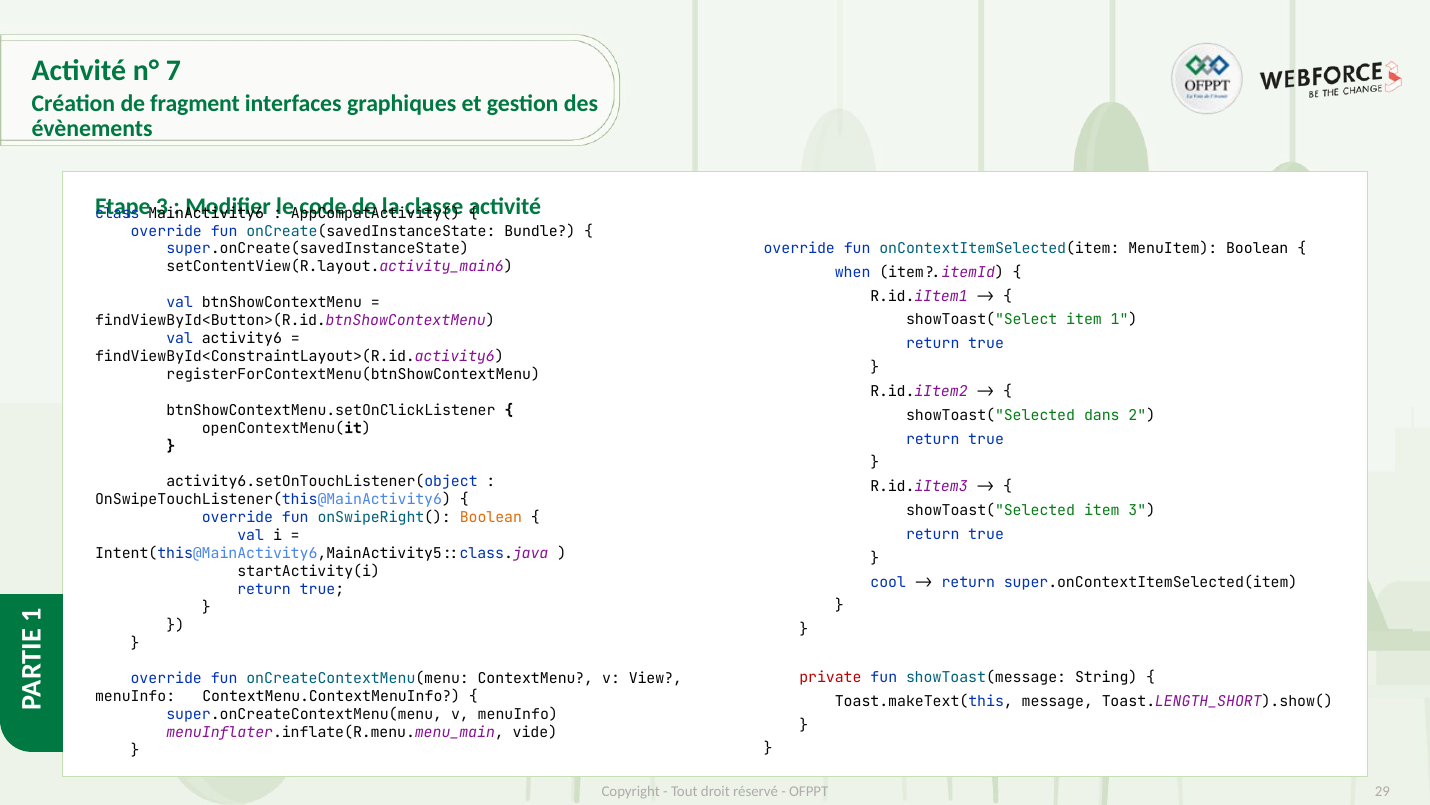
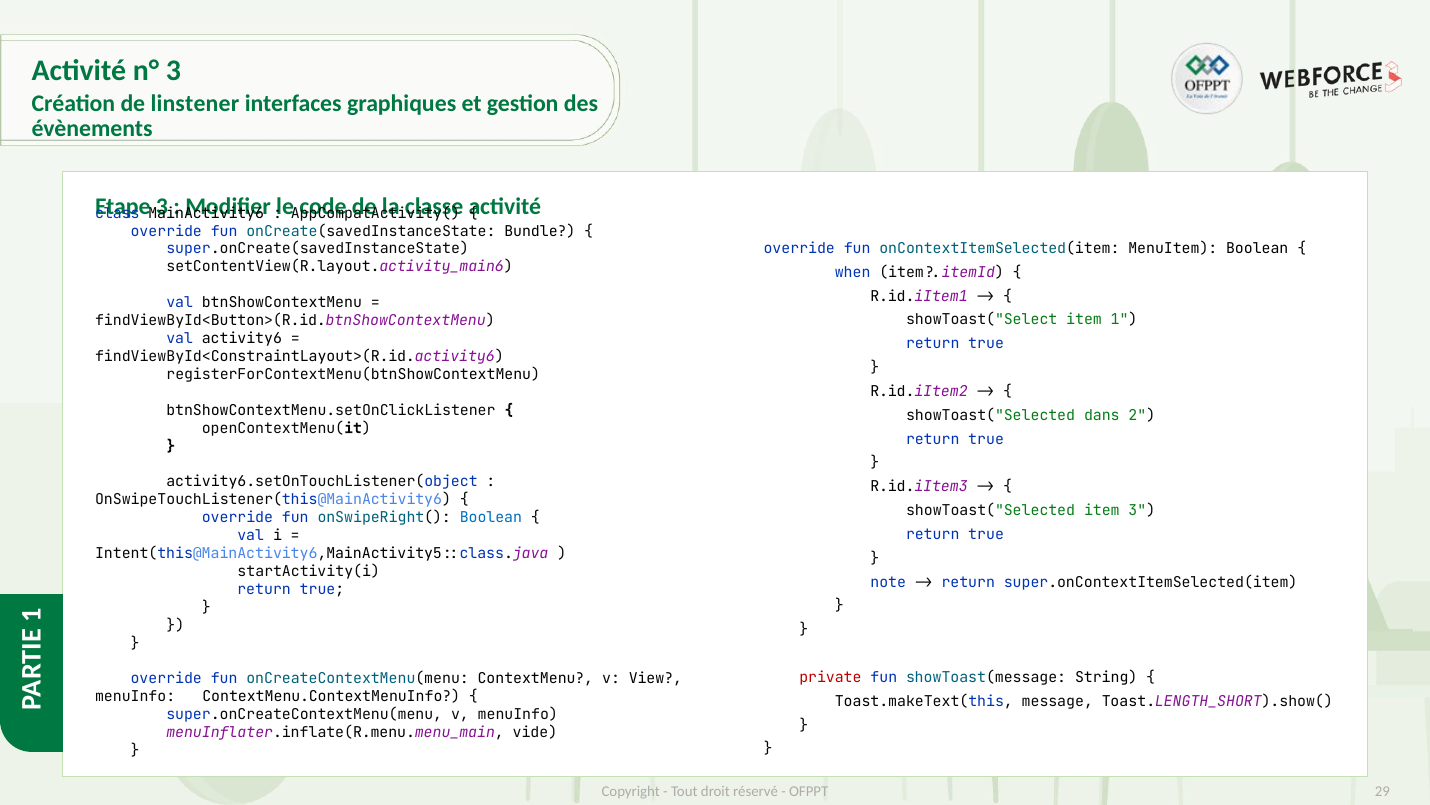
n° 7: 7 -> 3
fragment: fragment -> linstener
Boolean at (491, 517) colour: orange -> blue
cool: cool -> note
